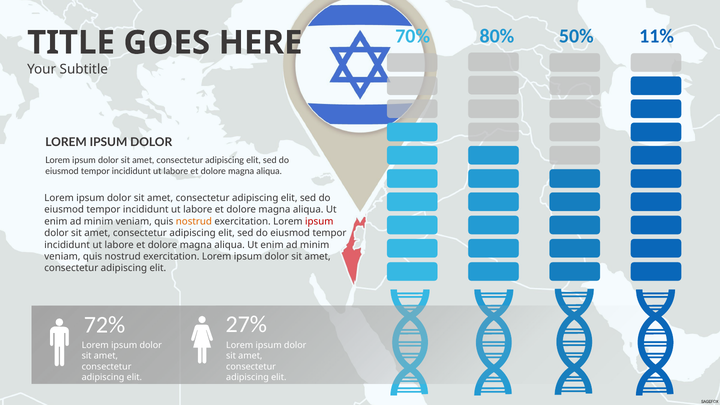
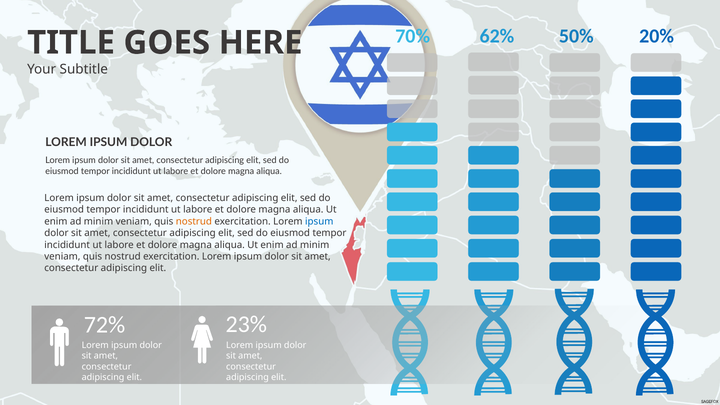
80%: 80% -> 62%
11%: 11% -> 20%
ipsum at (319, 221) colour: red -> blue
27%: 27% -> 23%
